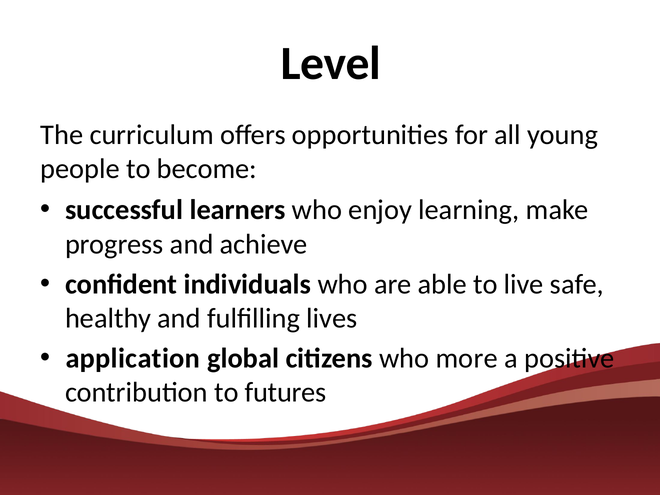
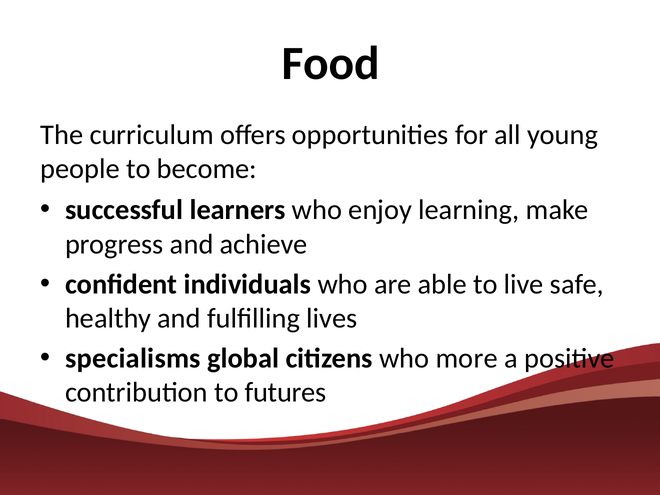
Level: Level -> Food
application: application -> specialisms
